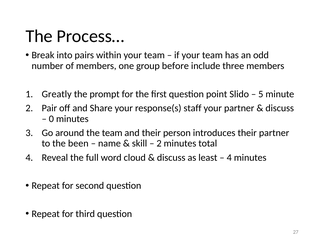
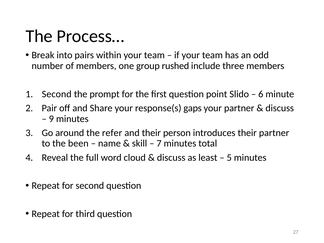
before: before -> rushed
1 Greatly: Greatly -> Second
5: 5 -> 6
staff: staff -> gaps
0: 0 -> 9
the team: team -> refer
2 at (159, 143): 2 -> 7
4 at (229, 158): 4 -> 5
